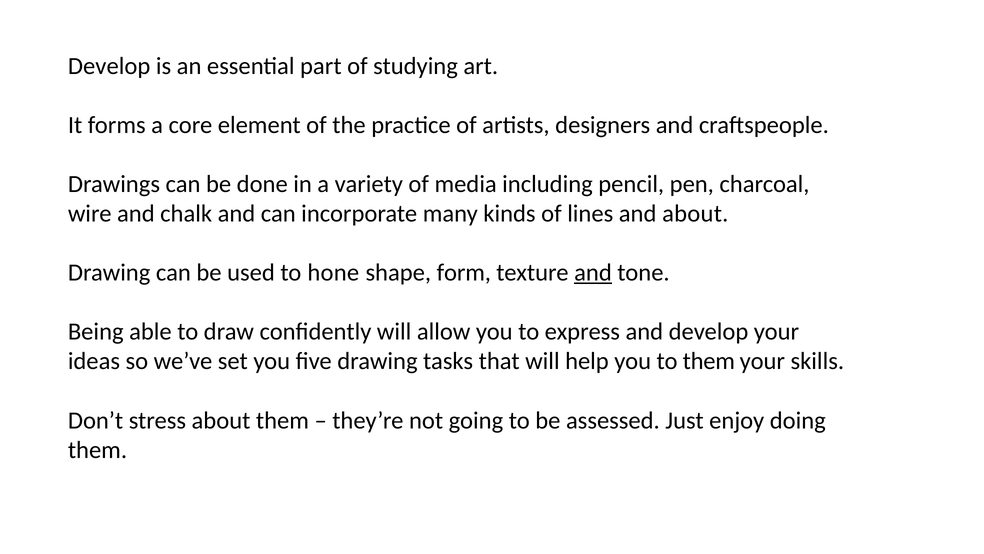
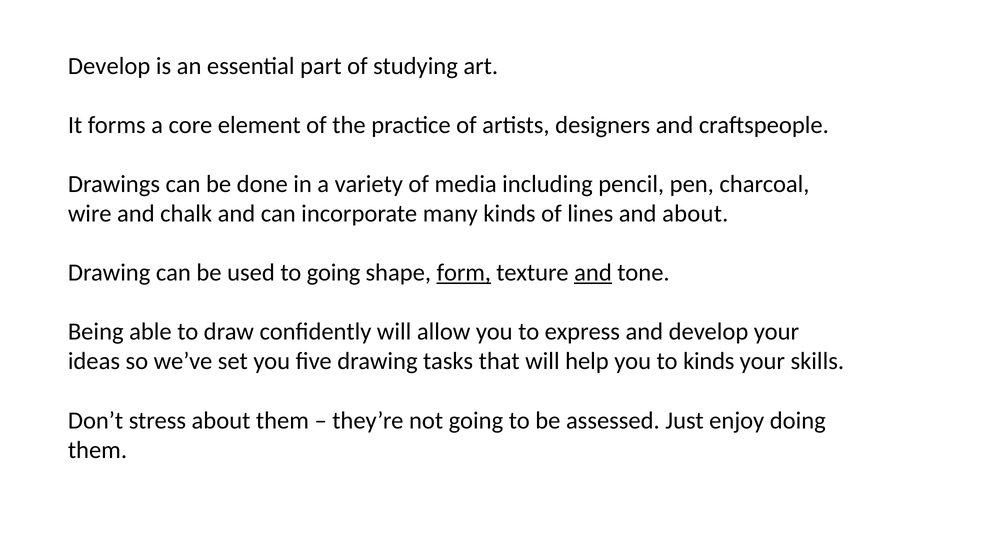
to hone: hone -> going
form underline: none -> present
to them: them -> kinds
